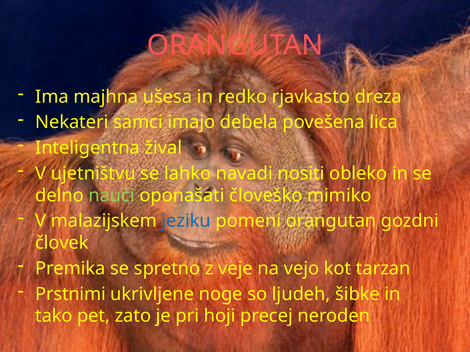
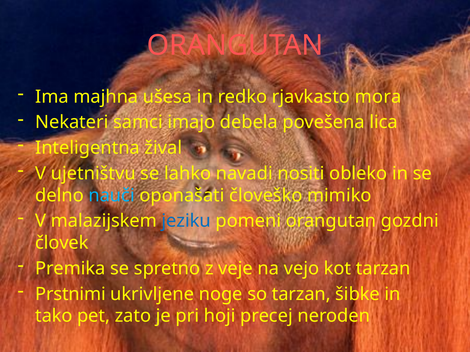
dreza: dreza -> mora
nauči colour: light green -> light blue
so ljudeh: ljudeh -> tarzan
